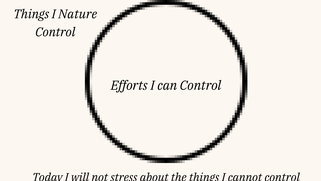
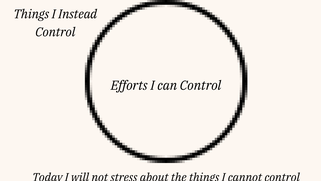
Nature: Nature -> Instead
